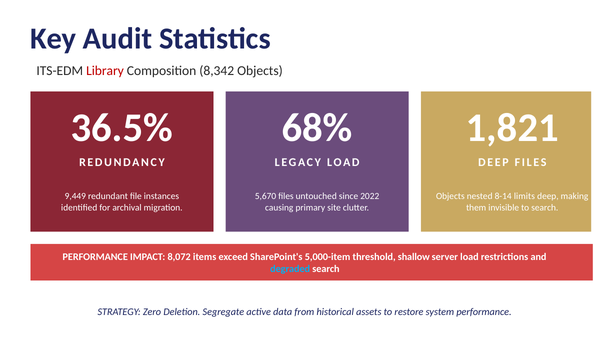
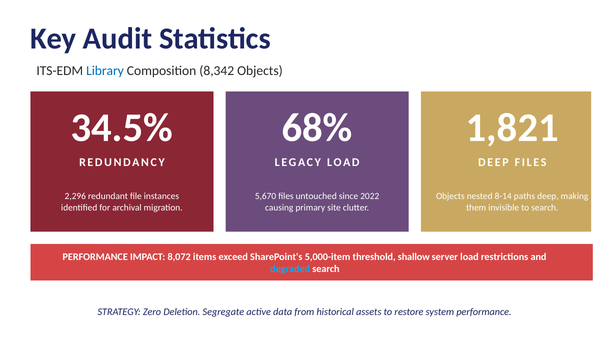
Library colour: red -> blue
36.5%: 36.5% -> 34.5%
9,449: 9,449 -> 2,296
limits: limits -> paths
